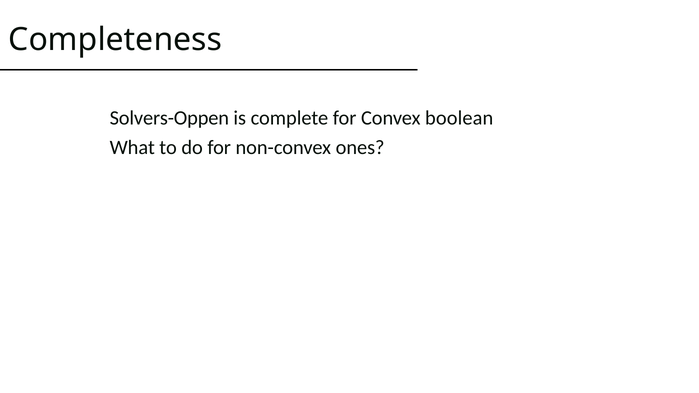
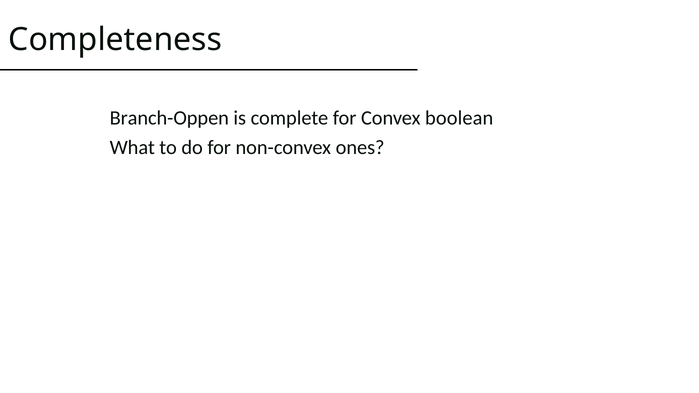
Solvers-Oppen: Solvers-Oppen -> Branch-Oppen
